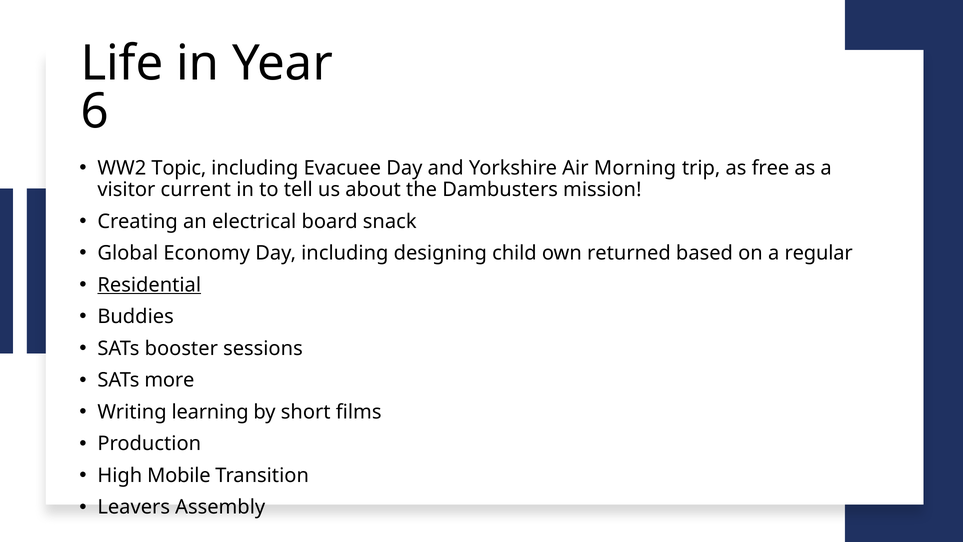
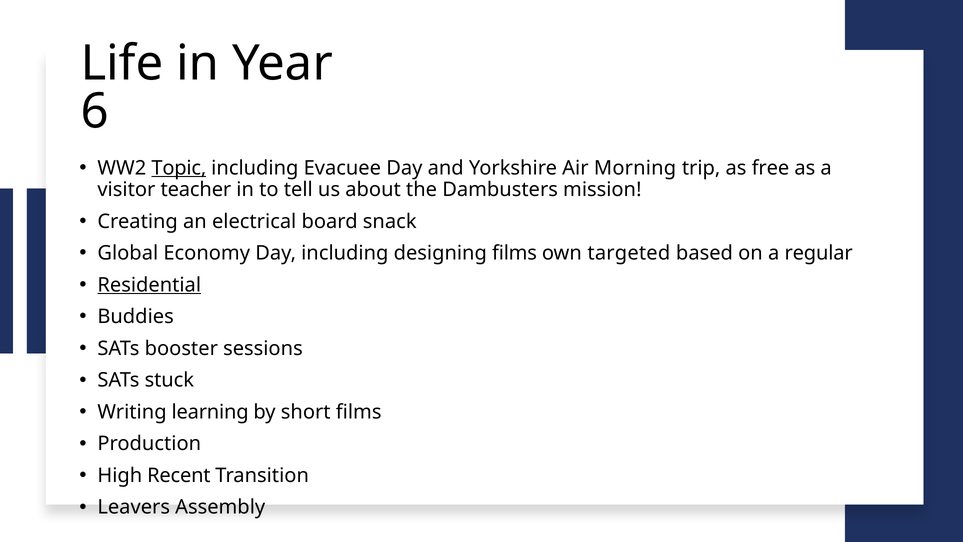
Topic underline: none -> present
current: current -> teacher
designing child: child -> films
returned: returned -> targeted
more: more -> stuck
Mobile: Mobile -> Recent
